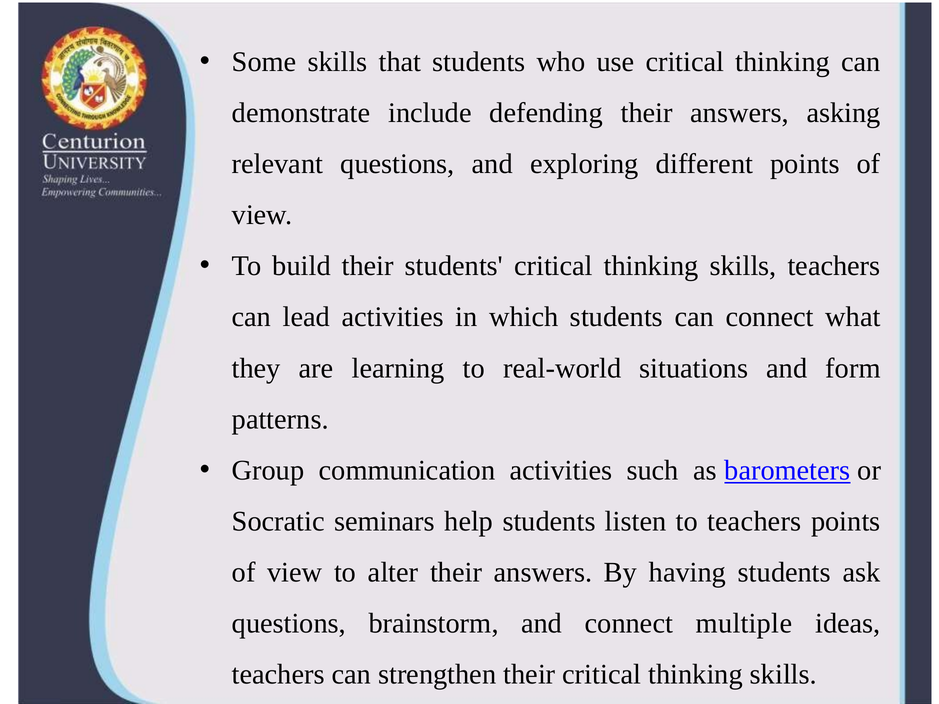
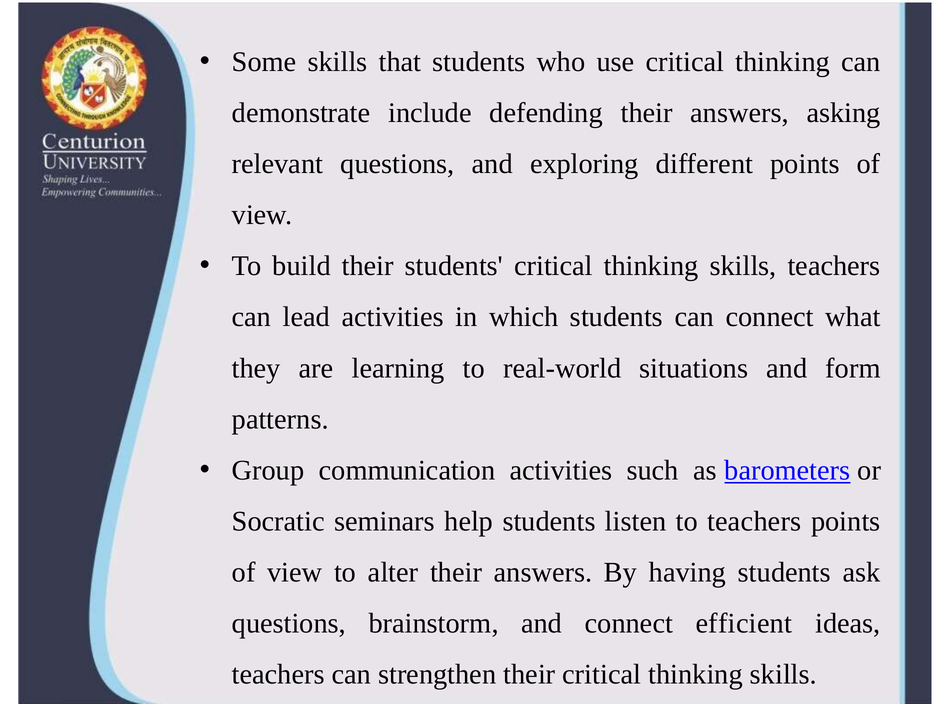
multiple: multiple -> efficient
